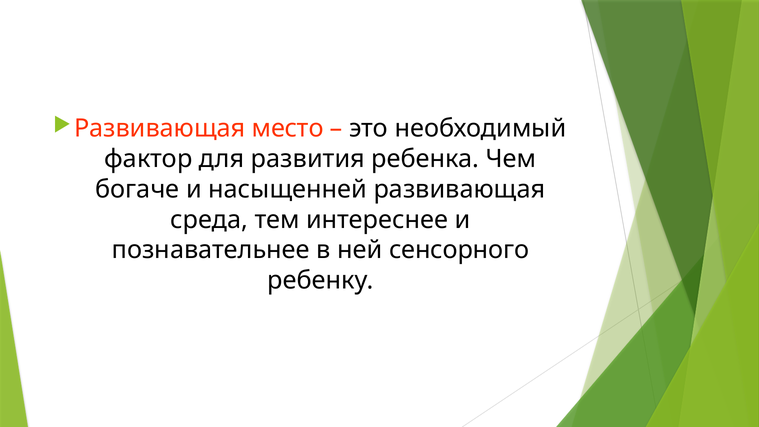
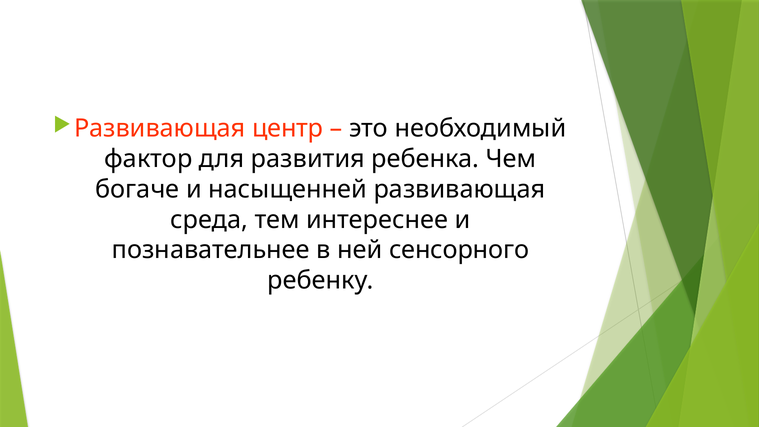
место: место -> центр
